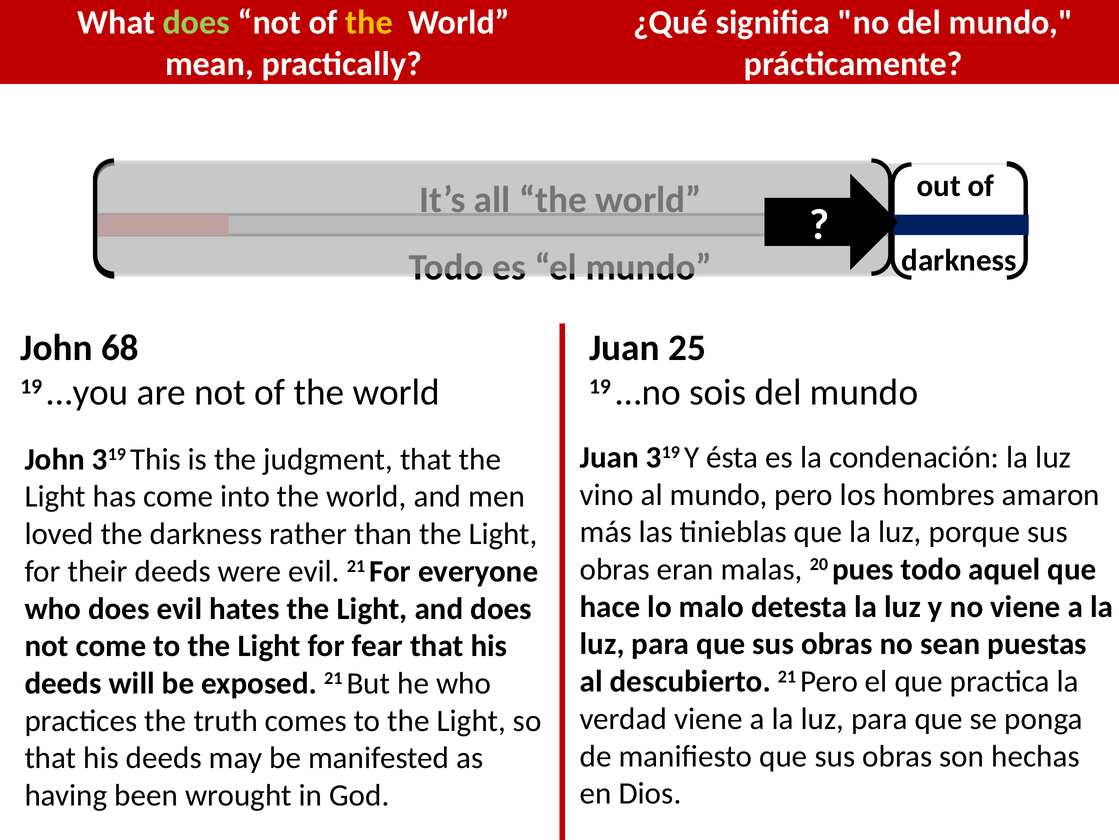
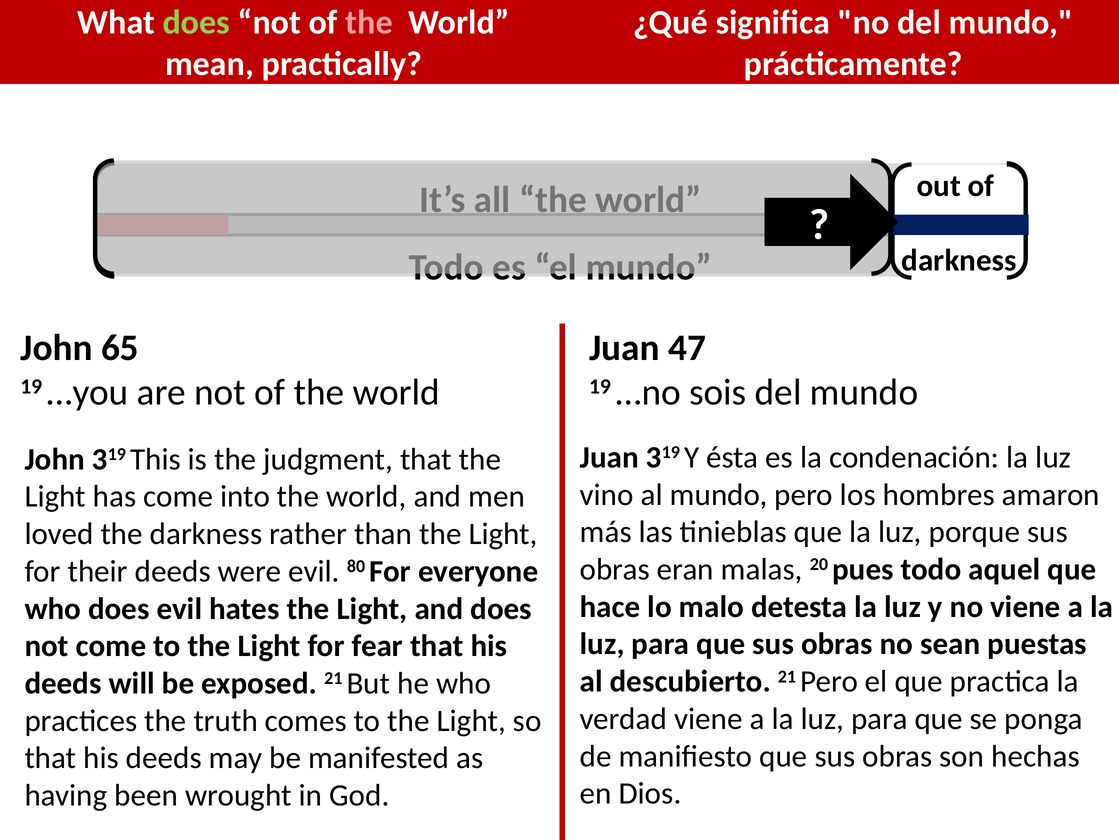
the at (369, 23) colour: yellow -> pink
68: 68 -> 65
25: 25 -> 47
evil 21: 21 -> 80
